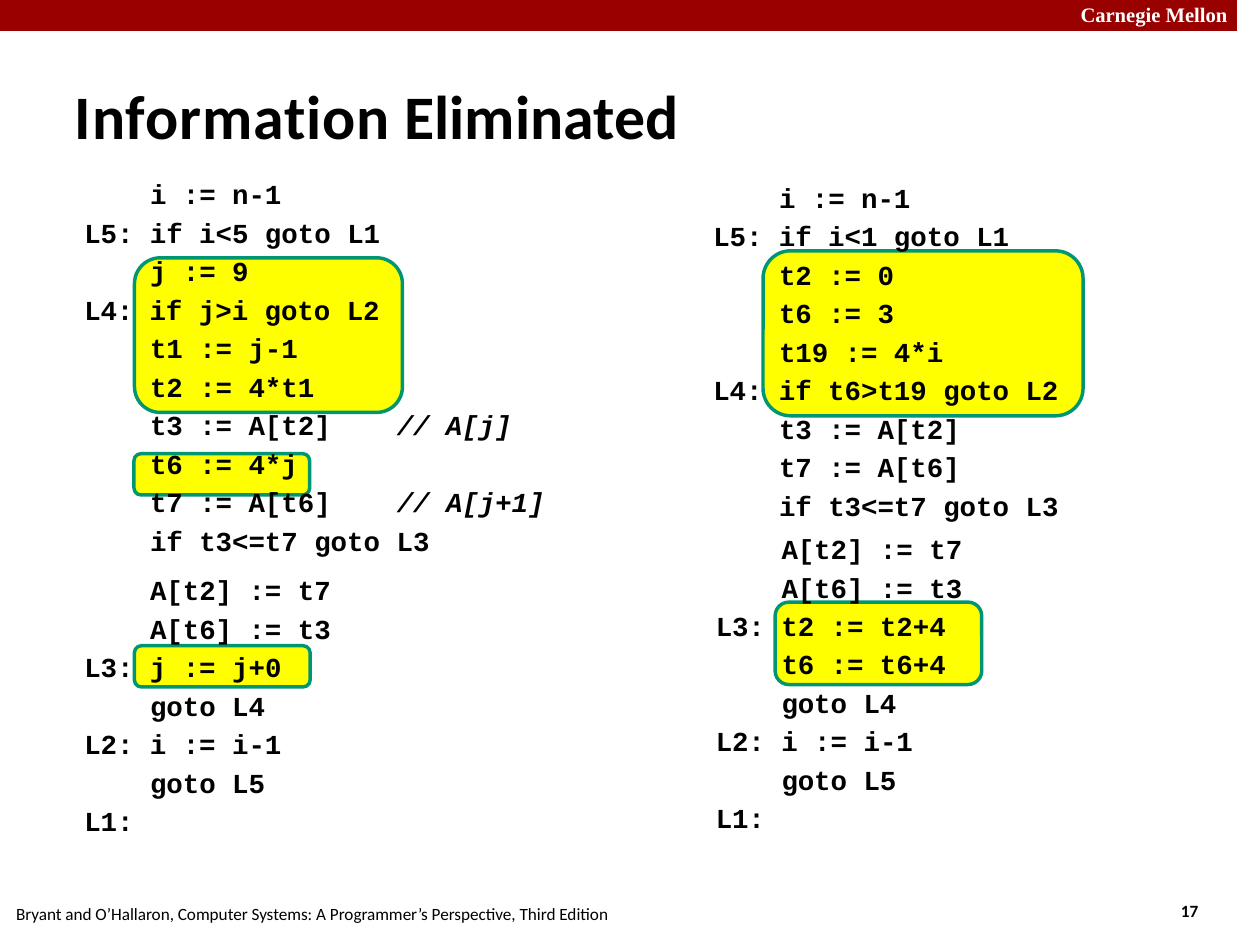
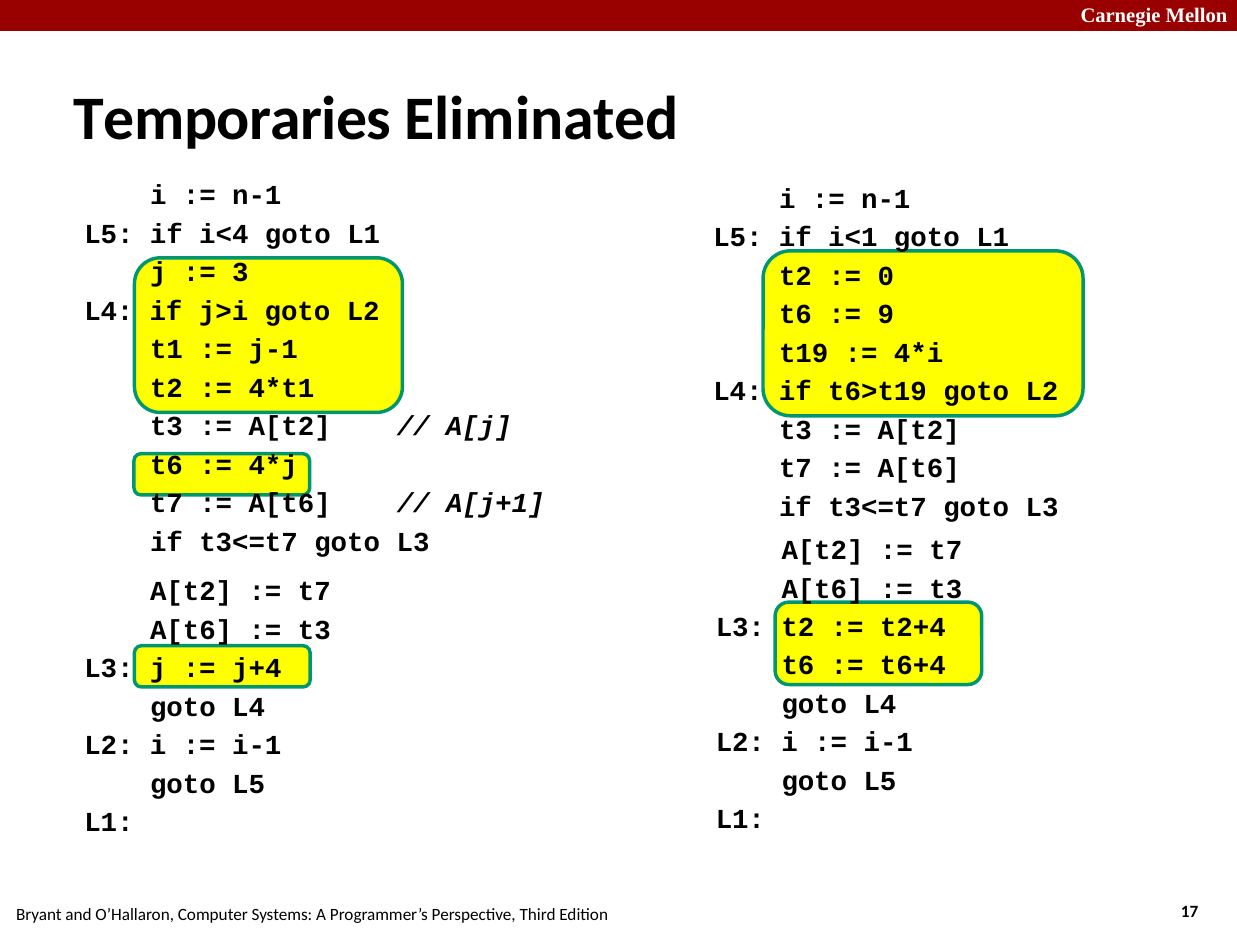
Information: Information -> Temporaries
i<5: i<5 -> i<4
9: 9 -> 3
3: 3 -> 9
j+0: j+0 -> j+4
